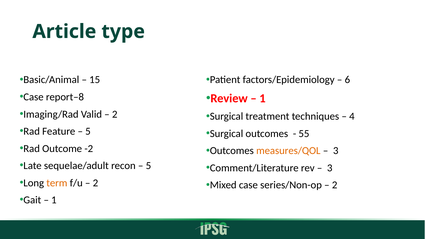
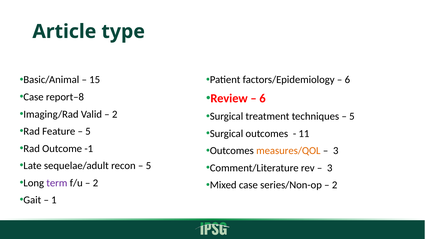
1 at (263, 98): 1 -> 6
4 at (352, 116): 4 -> 5
55: 55 -> 11
-2: -2 -> -1
term colour: orange -> purple
